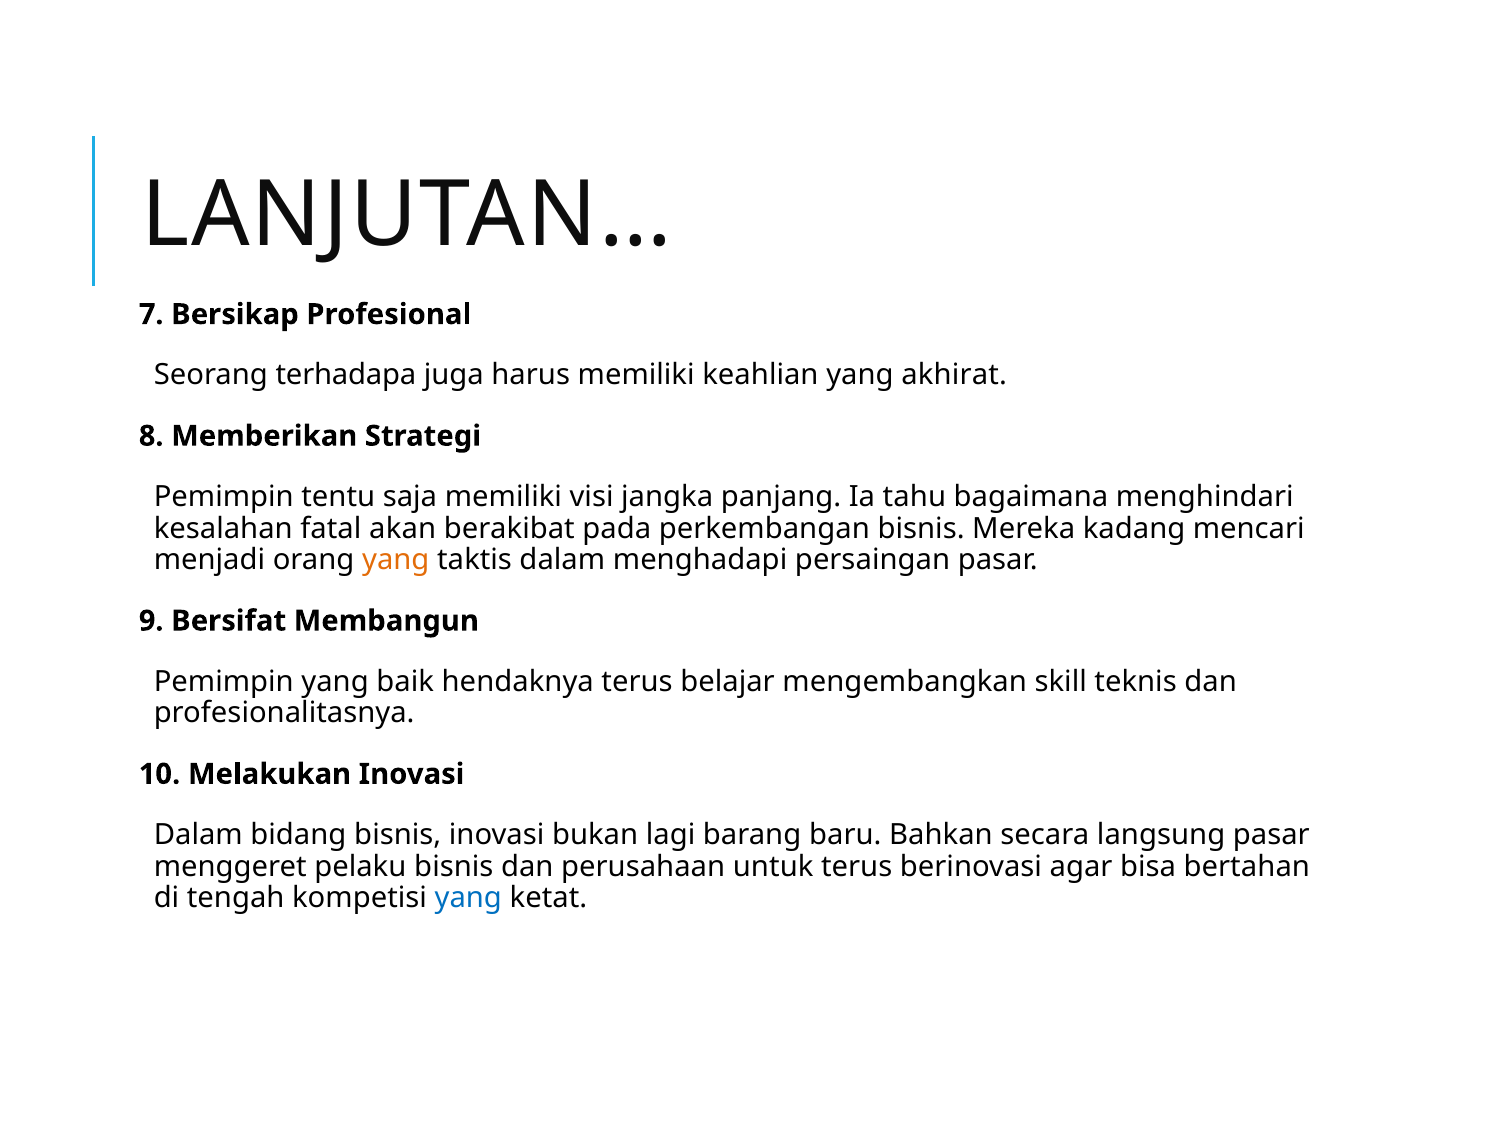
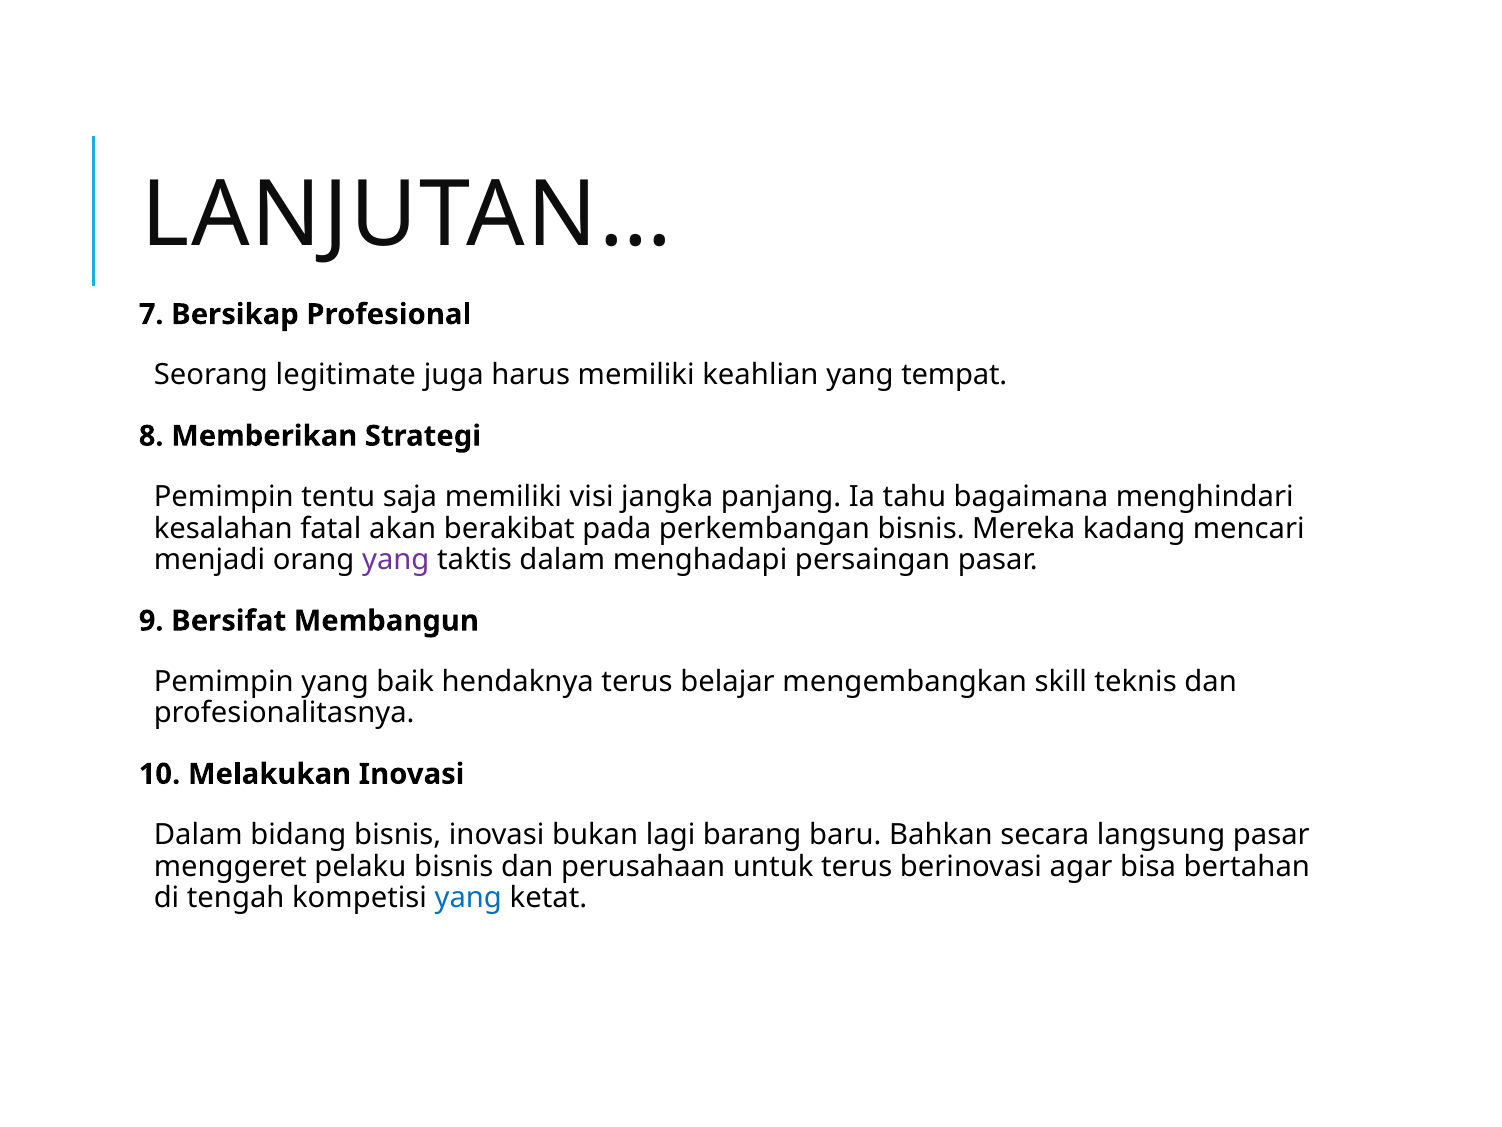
terhadapa: terhadapa -> legitimate
akhirat: akhirat -> tempat
yang at (396, 560) colour: orange -> purple
